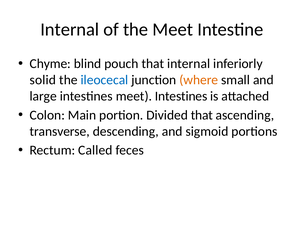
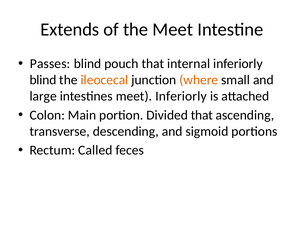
Internal at (70, 29): Internal -> Extends
Chyme: Chyme -> Passes
solid at (43, 80): solid -> blind
ileocecal colour: blue -> orange
meet Intestines: Intestines -> Inferiorly
